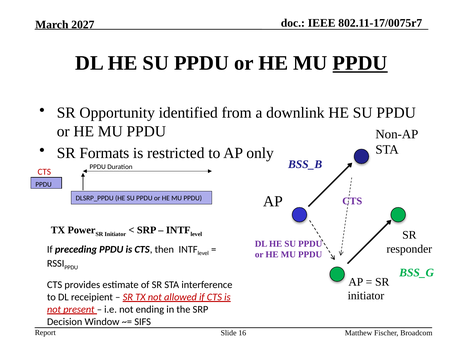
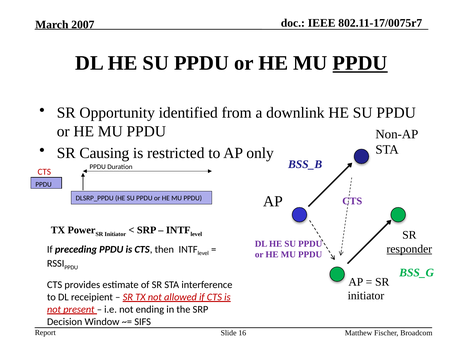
2027: 2027 -> 2007
Formats: Formats -> Causing
responder underline: none -> present
